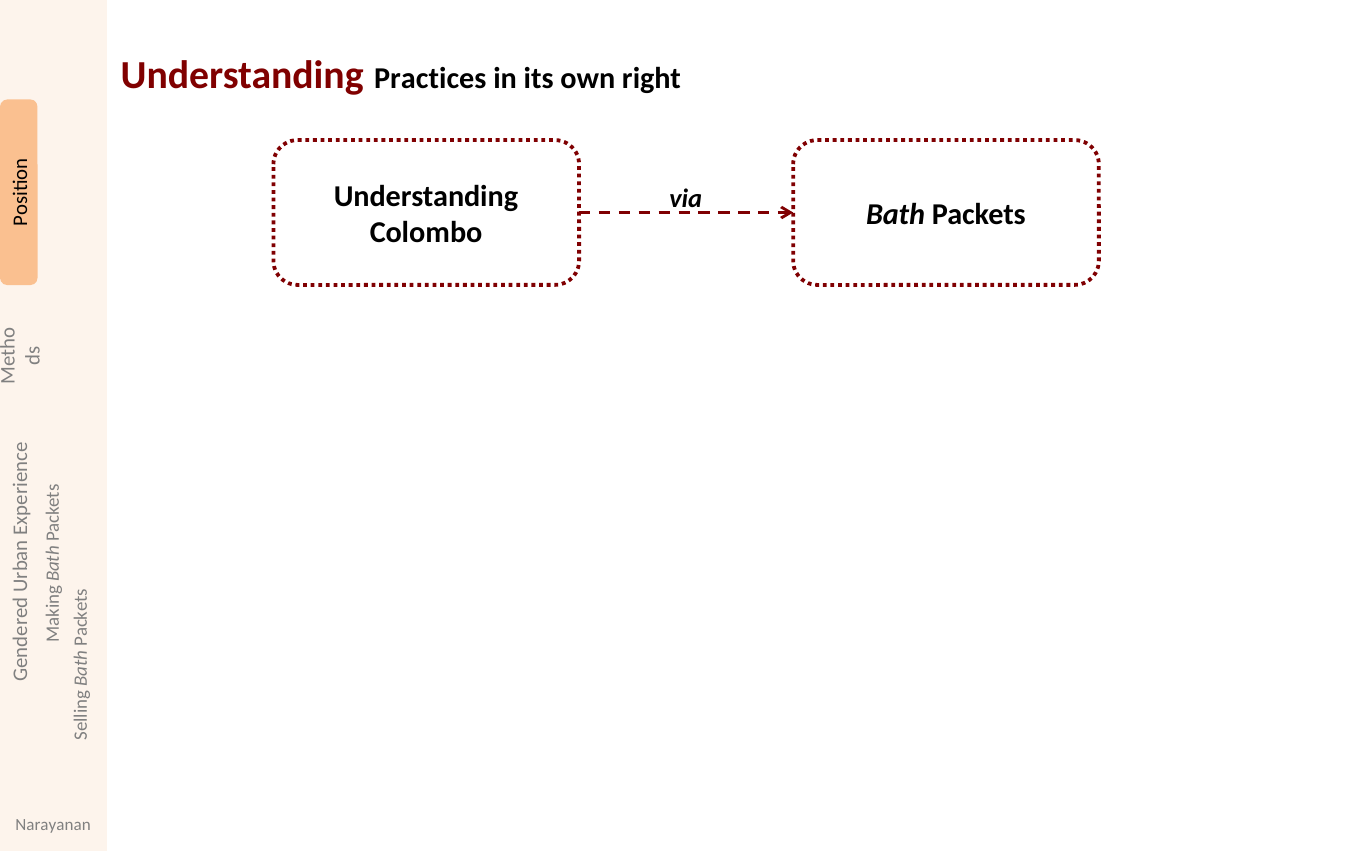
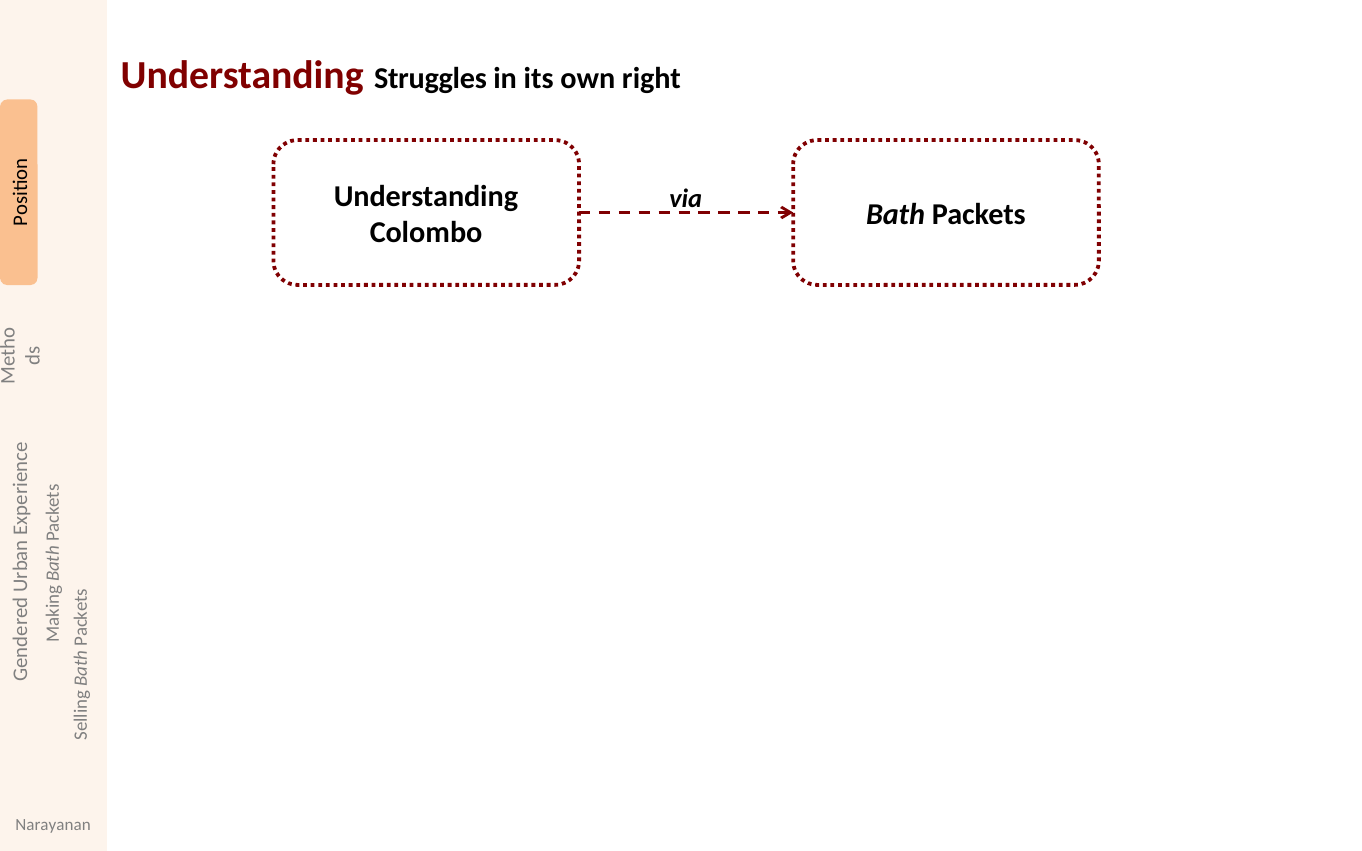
Practices: Practices -> Struggles
